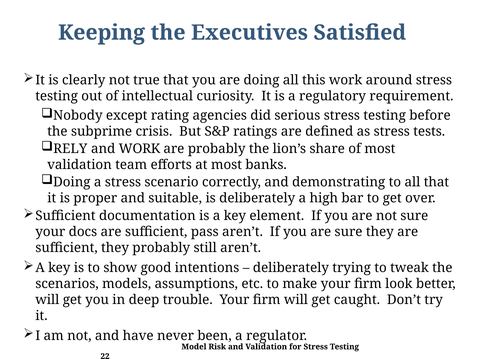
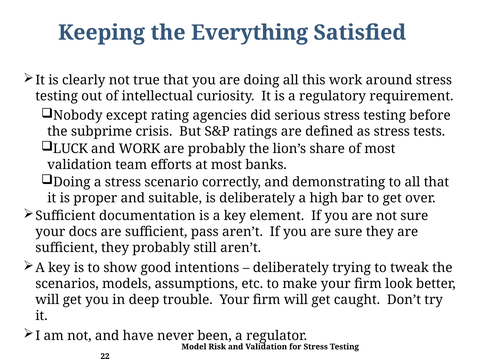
Executives: Executives -> Everything
RELY: RELY -> LUCK
